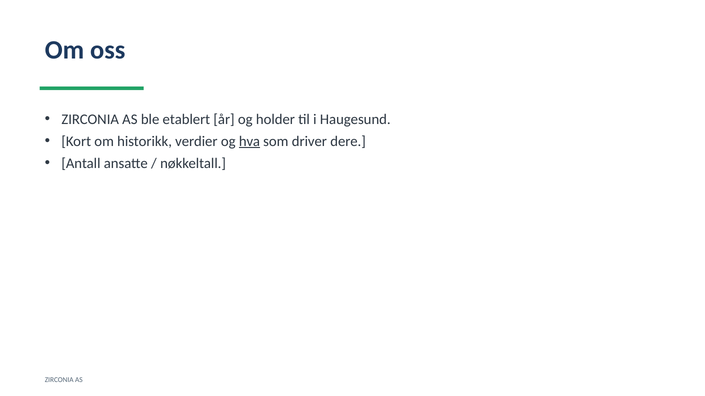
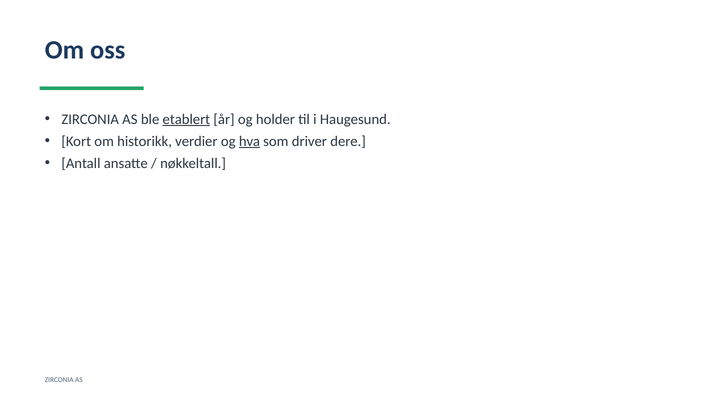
etablert underline: none -> present
